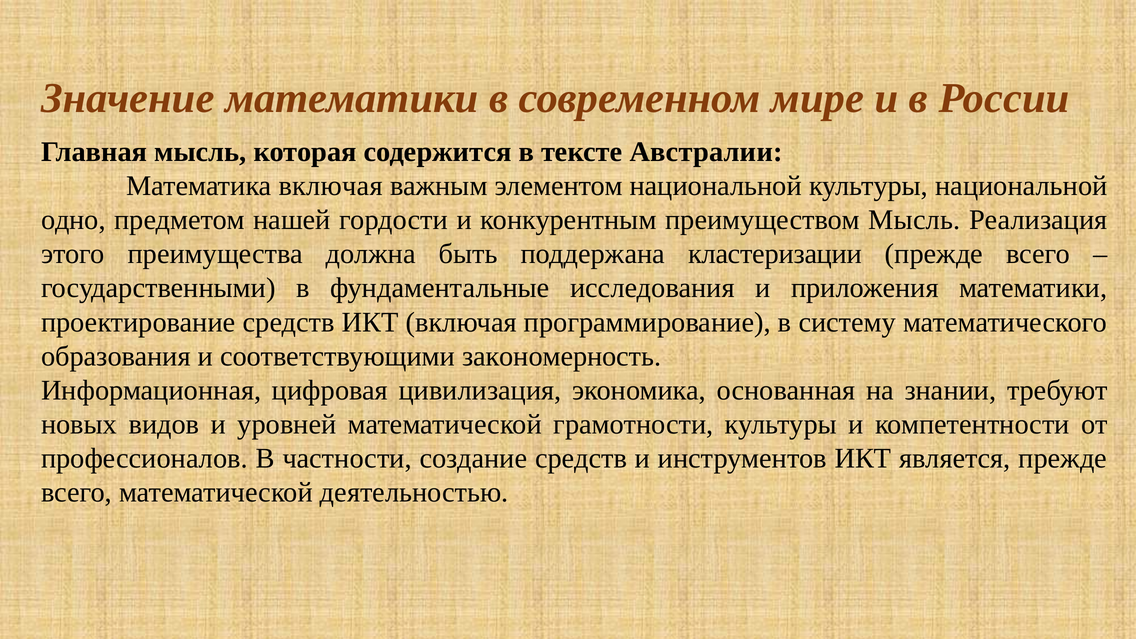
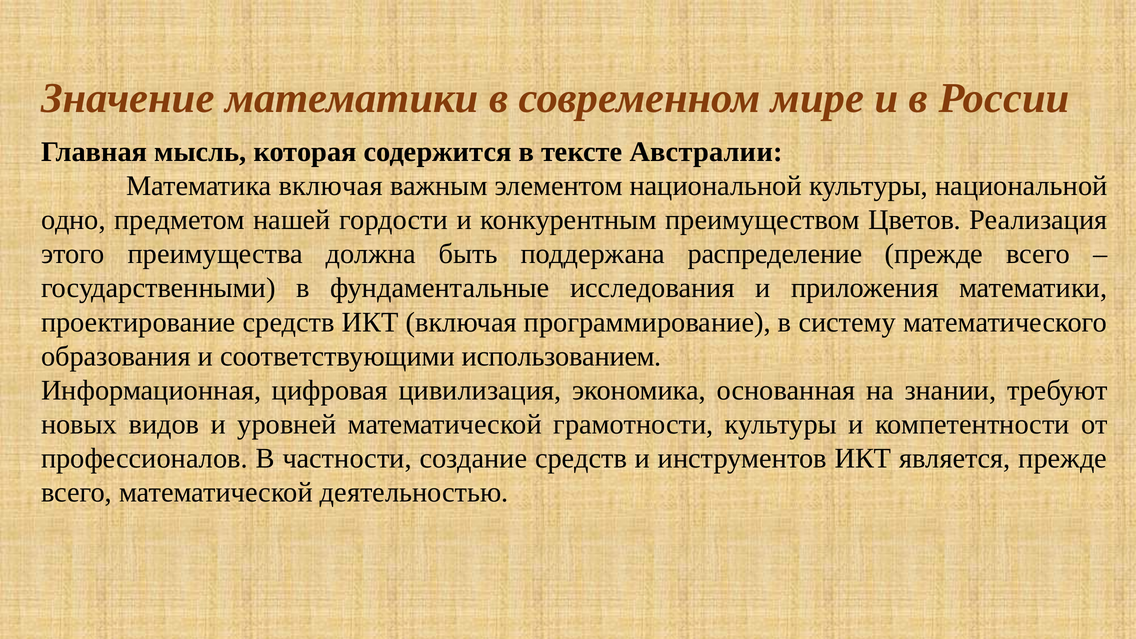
преимуществом Мысль: Мысль -> Цветов
кластеризации: кластеризации -> распределение
закономерность: закономерность -> использованием
